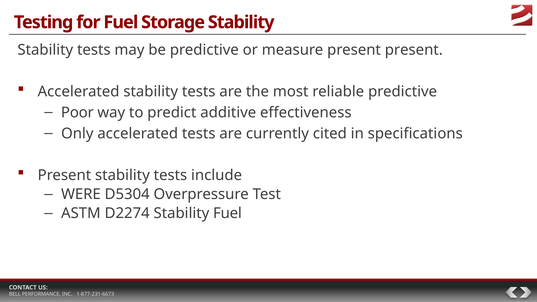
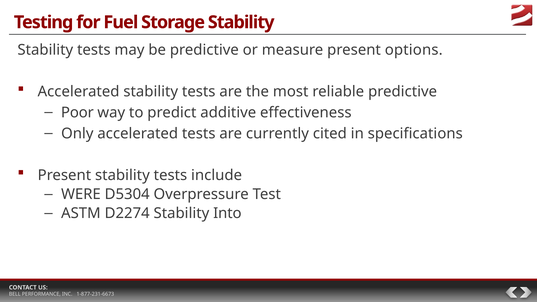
present present: present -> options
Stability Fuel: Fuel -> Into
